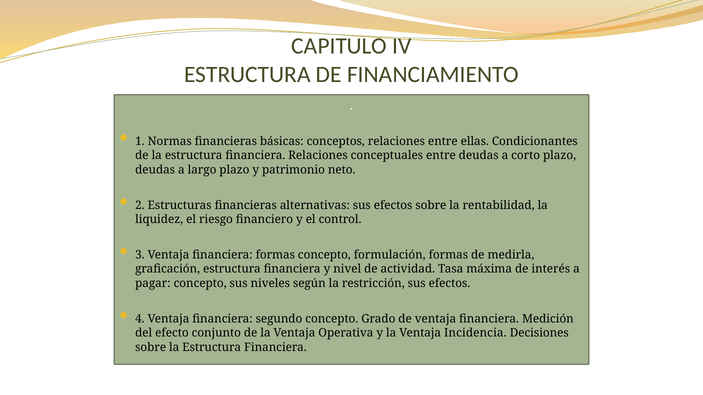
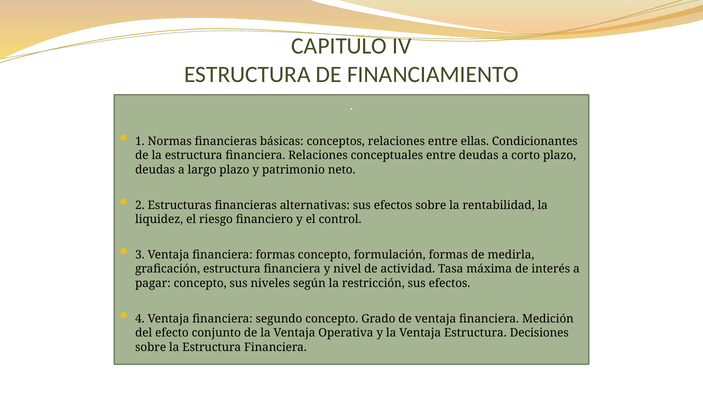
Ventaja Incidencia: Incidencia -> Estructura
